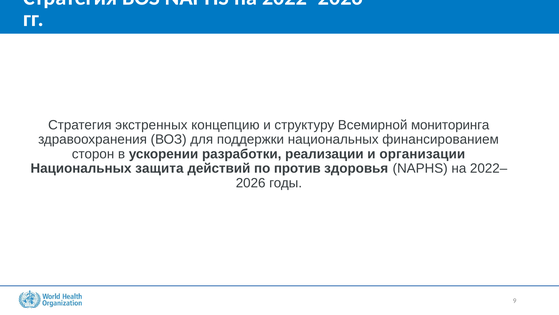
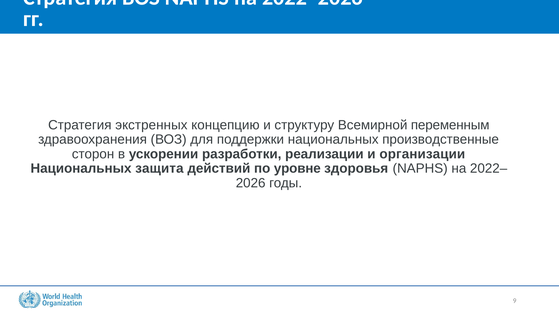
мониторинга: мониторинга -> переменным
финансированием: финансированием -> производственные
против: против -> уровне
